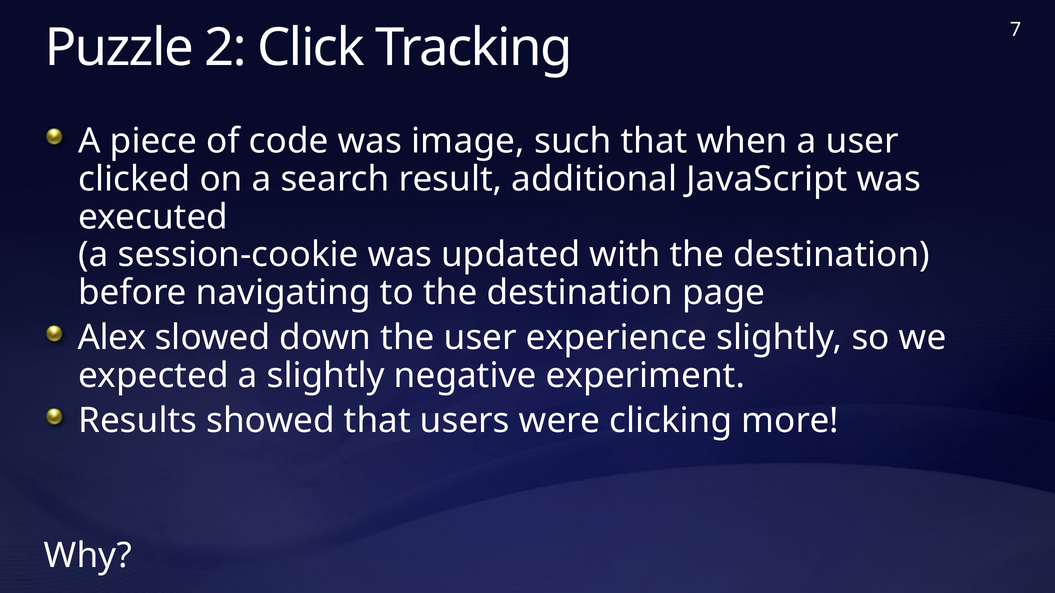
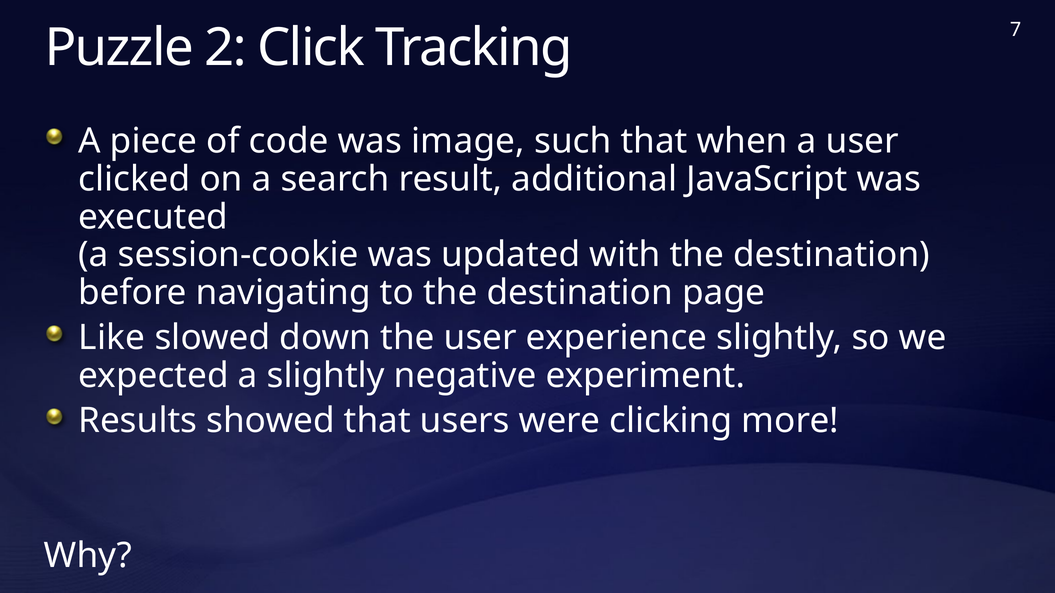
Alex: Alex -> Like
